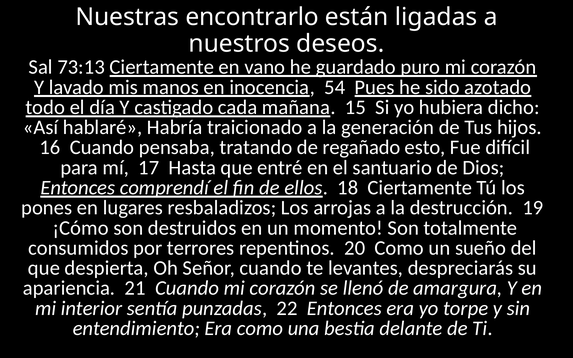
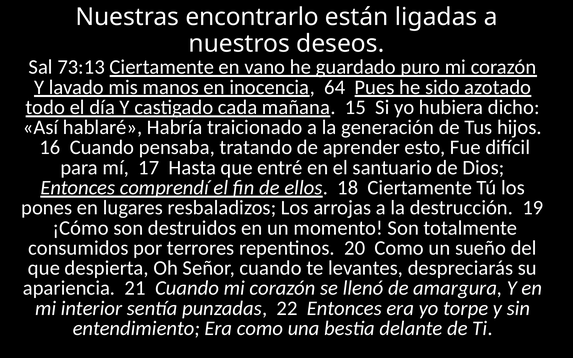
54: 54 -> 64
regañado: regañado -> aprender
